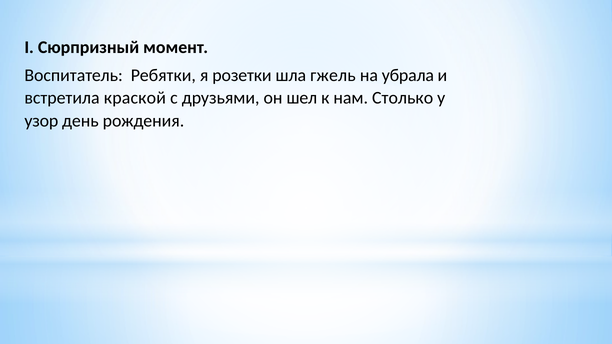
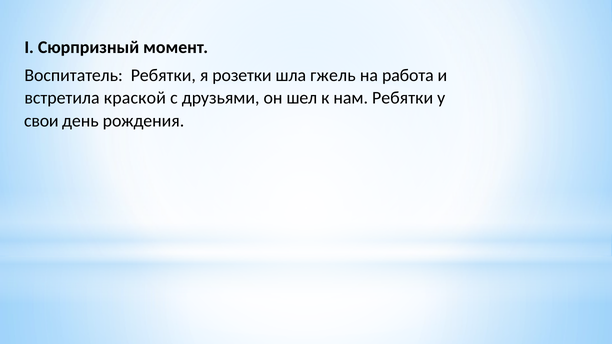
убрала: убрала -> работа
нам Столько: Столько -> Ребятки
узор: узор -> свои
